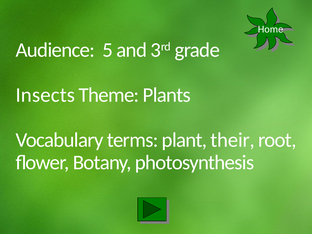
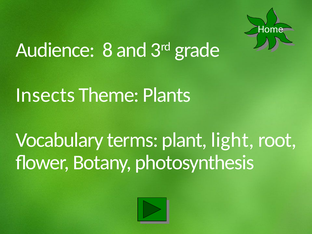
5: 5 -> 8
their: their -> light
